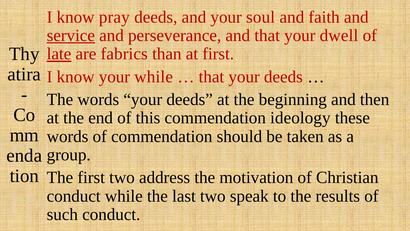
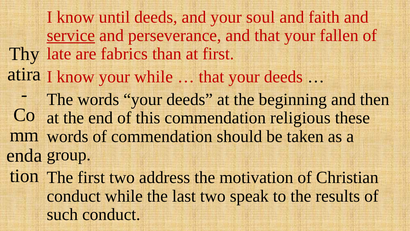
pray: pray -> until
dwell: dwell -> fallen
late underline: present -> none
ideology: ideology -> religious
